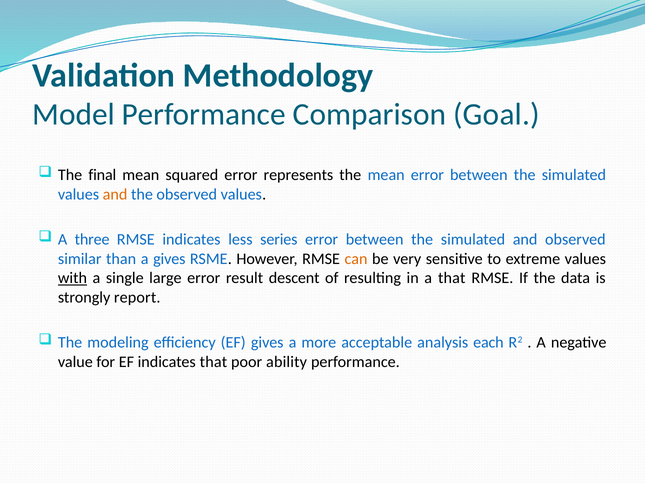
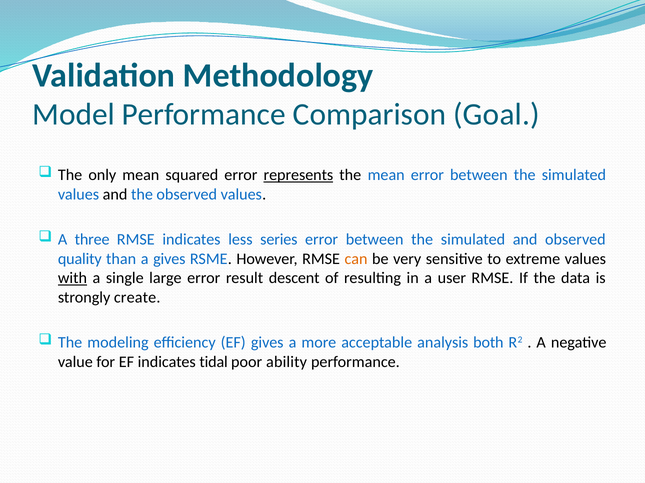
final: final -> only
represents underline: none -> present
and at (115, 195) colour: orange -> black
similar: similar -> quality
a that: that -> user
report: report -> create
each: each -> both
indicates that: that -> tidal
